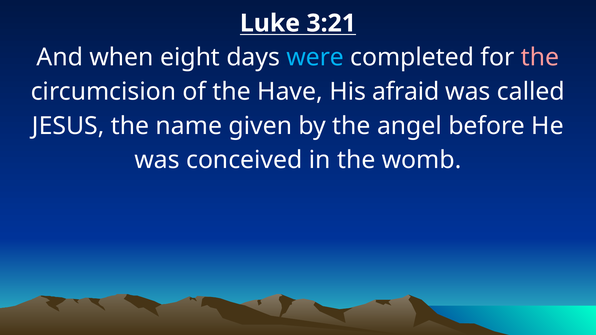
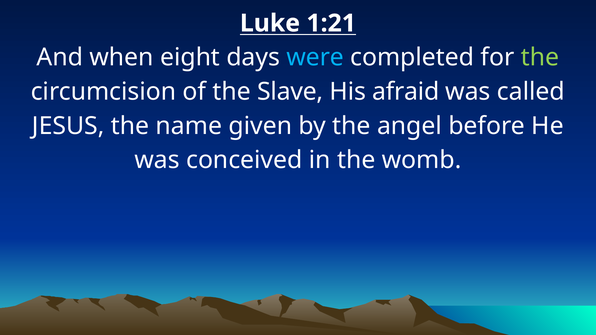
3:21: 3:21 -> 1:21
the at (540, 58) colour: pink -> light green
Have: Have -> Slave
